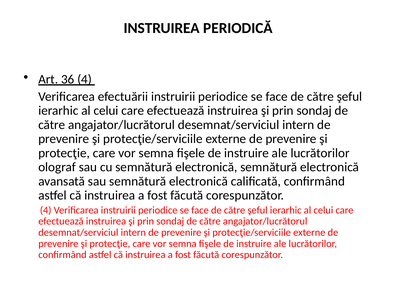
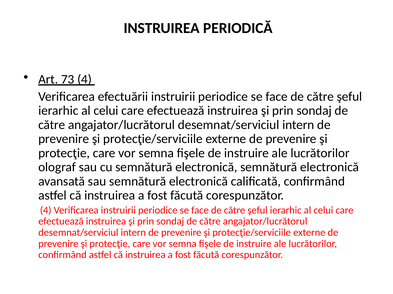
36: 36 -> 73
